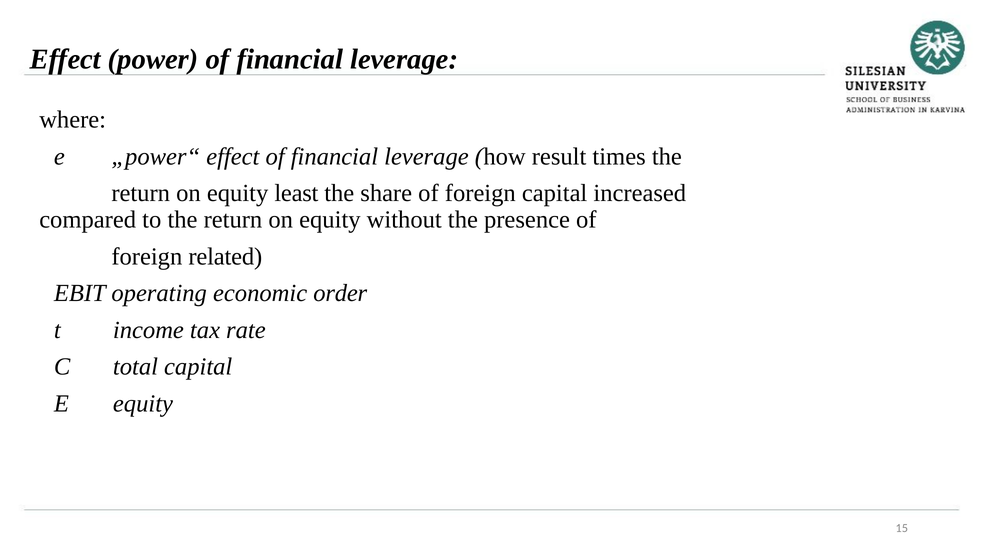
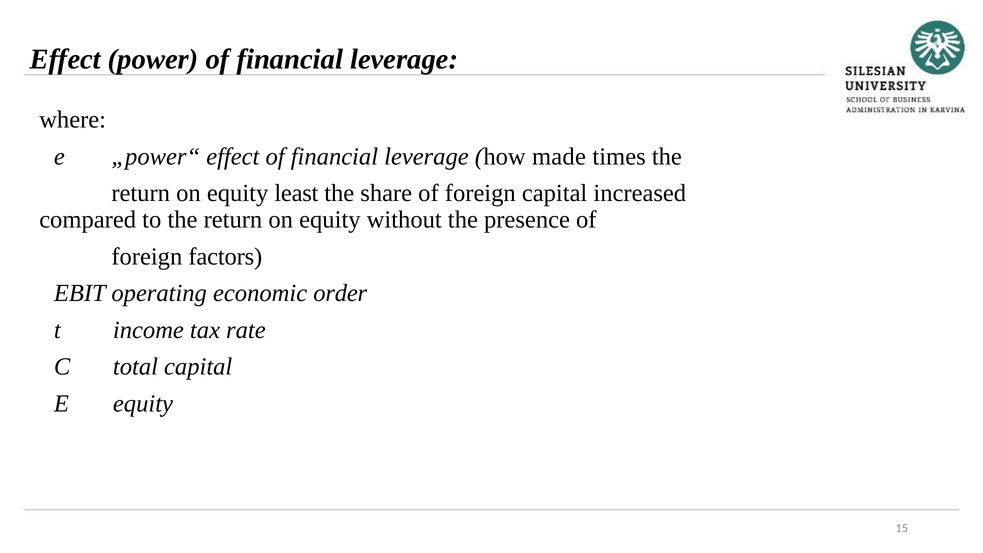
result: result -> made
related: related -> factors
